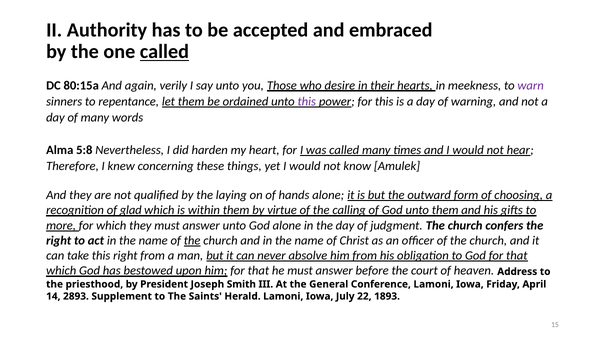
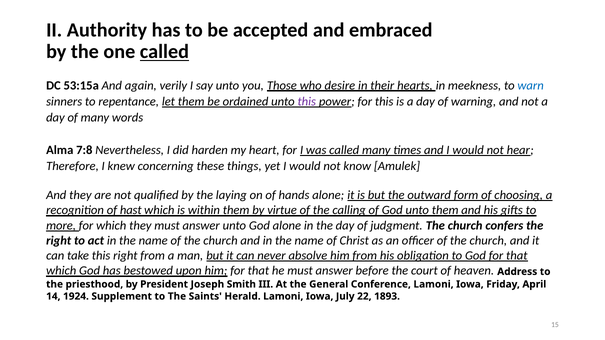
80:15a: 80:15a -> 53:15a
warn colour: purple -> blue
5:8: 5:8 -> 7:8
glad: glad -> hast
the at (192, 241) underline: present -> none
2893: 2893 -> 1924
